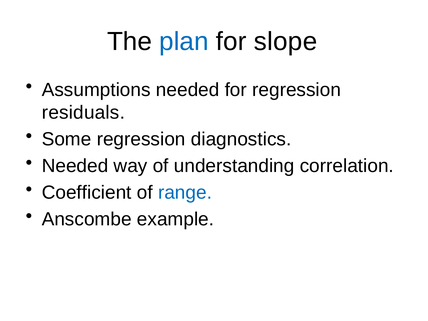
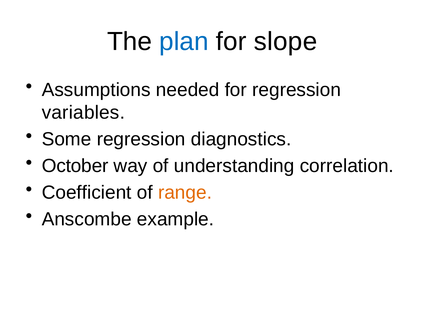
residuals: residuals -> variables
Needed at (75, 166): Needed -> October
range colour: blue -> orange
